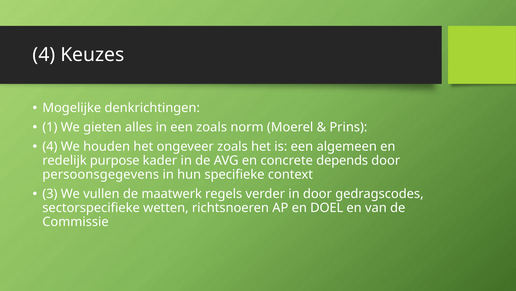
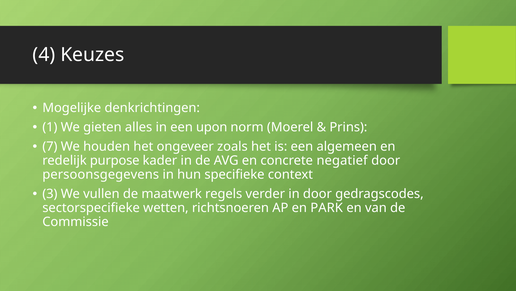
een zoals: zoals -> upon
4 at (50, 146): 4 -> 7
depends: depends -> negatief
DOEL: DOEL -> PARK
